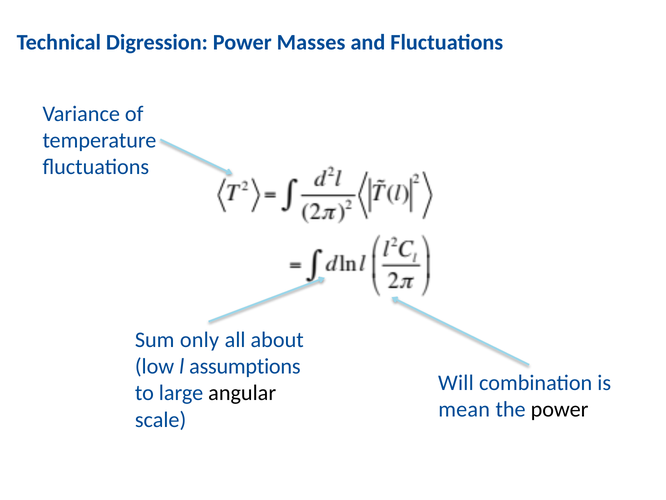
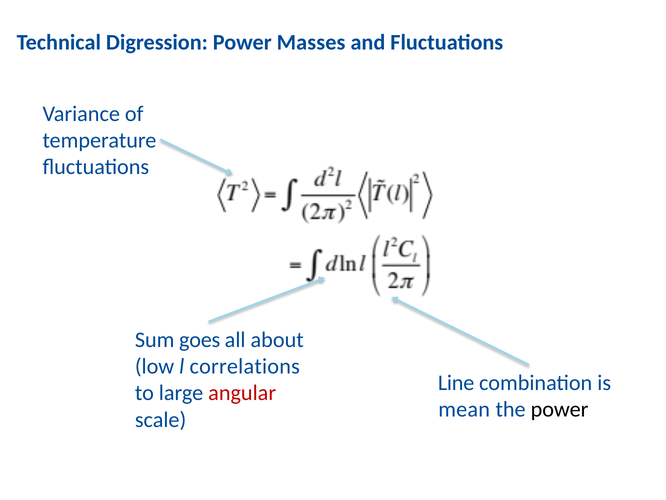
only: only -> goes
assumptions: assumptions -> correlations
Will: Will -> Line
angular colour: black -> red
